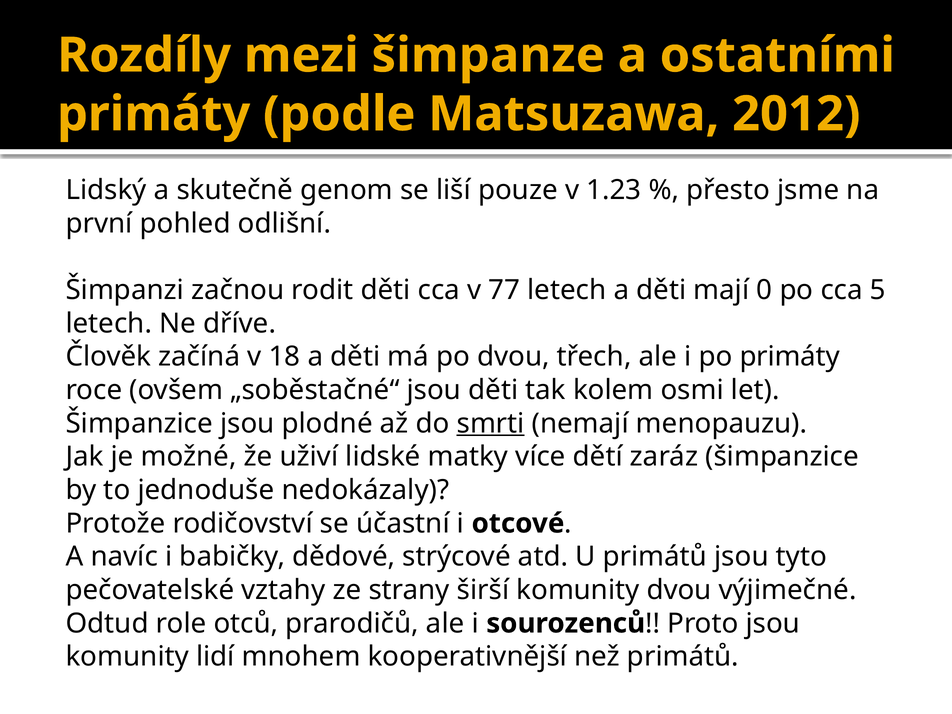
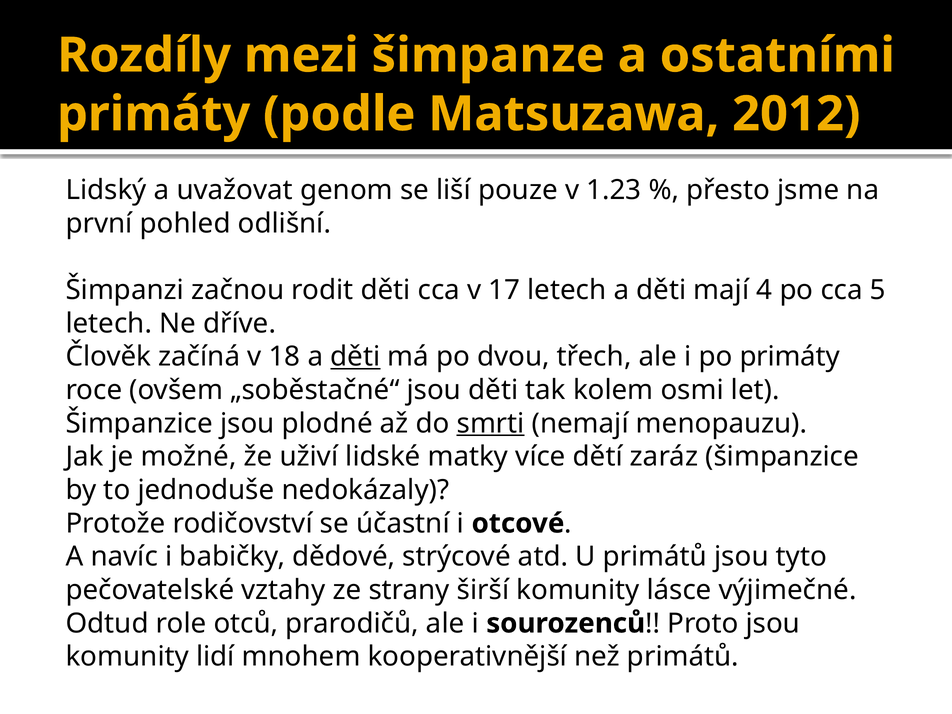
skutečně: skutečně -> uvažovat
77: 77 -> 17
0: 0 -> 4
děti at (355, 357) underline: none -> present
komunity dvou: dvou -> lásce
